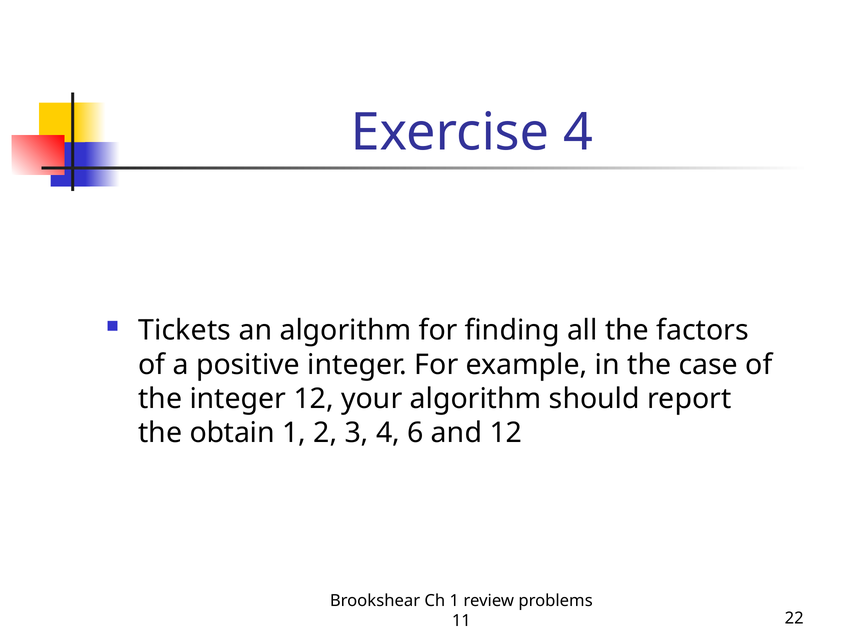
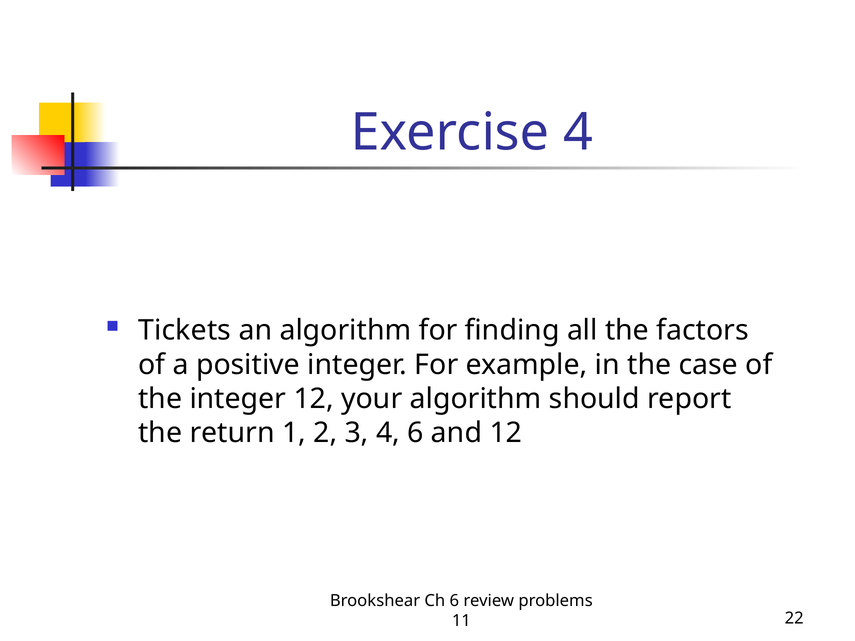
obtain: obtain -> return
Ch 1: 1 -> 6
